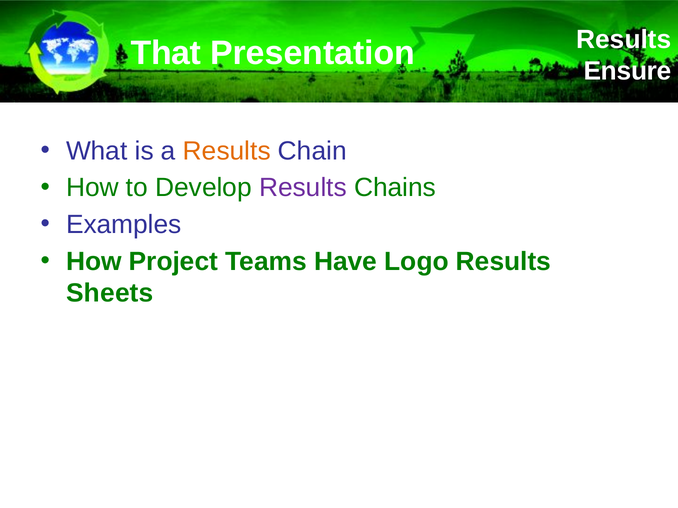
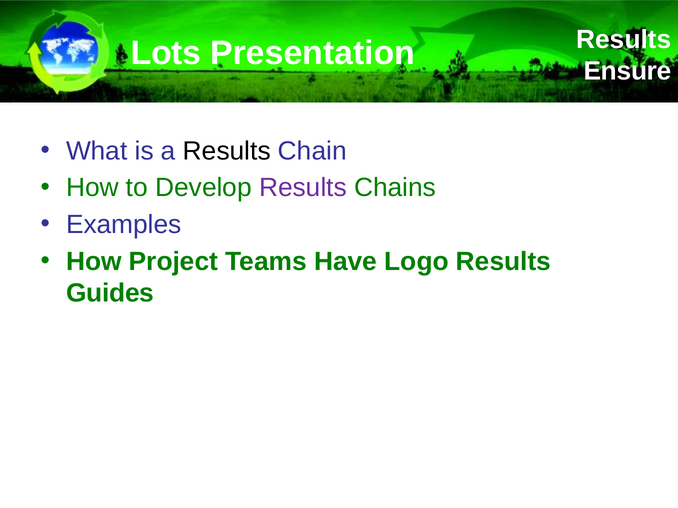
That: That -> Lots
Results at (227, 151) colour: orange -> black
Sheets: Sheets -> Guides
